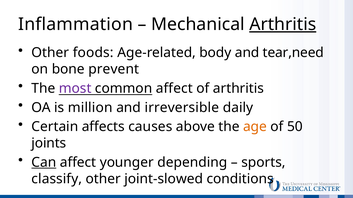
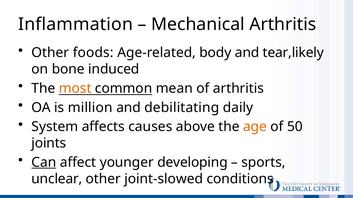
Arthritis at (283, 24) underline: present -> none
tear,need: tear,need -> tear,likely
prevent: prevent -> induced
most colour: purple -> orange
common affect: affect -> mean
irreversible: irreversible -> debilitating
Certain: Certain -> System
depending: depending -> developing
classify: classify -> unclear
